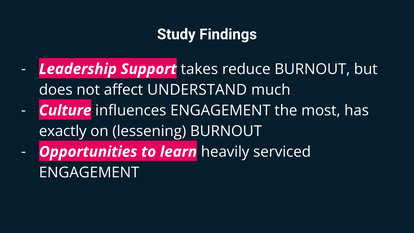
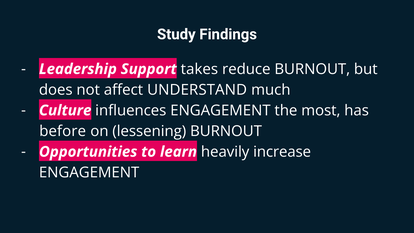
exactly: exactly -> before
serviced: serviced -> increase
